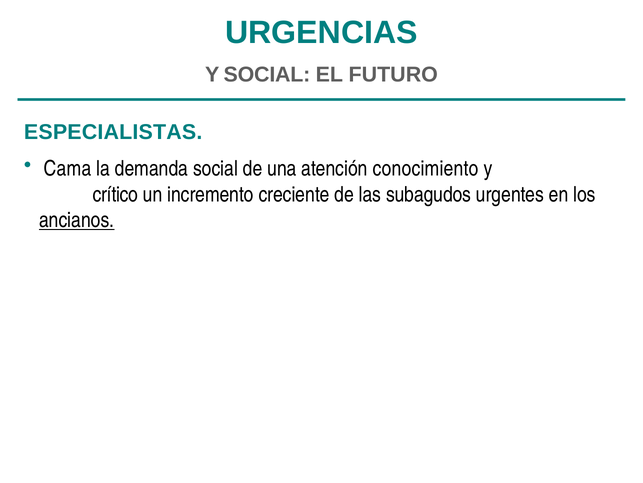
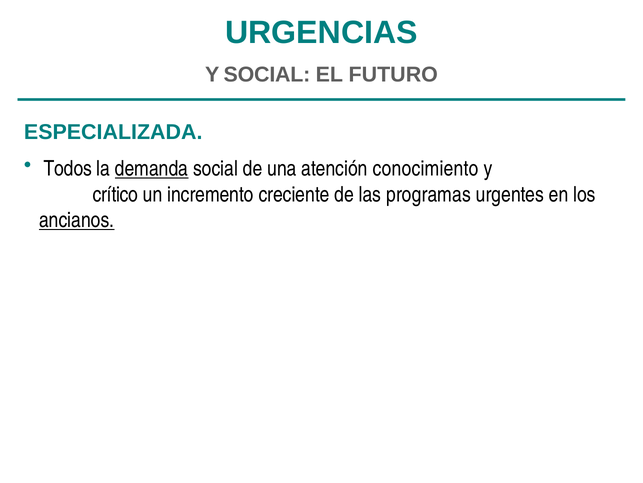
ESPECIALISTAS: ESPECIALISTAS -> ESPECIALIZADA
Cama: Cama -> Todos
demanda underline: none -> present
subagudos: subagudos -> programas
